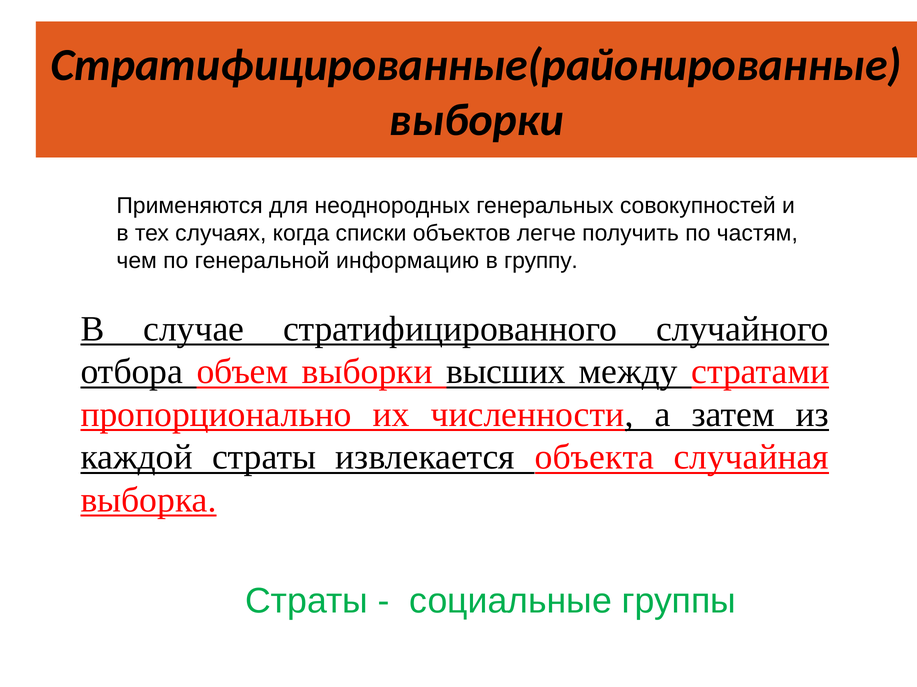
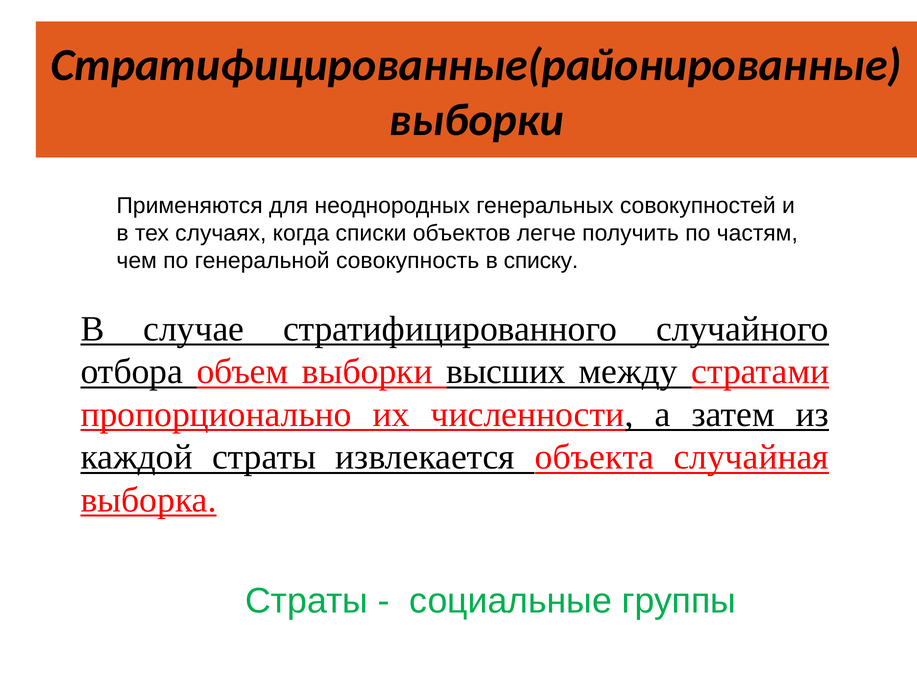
информацию: информацию -> совокупность
группу: группу -> списку
